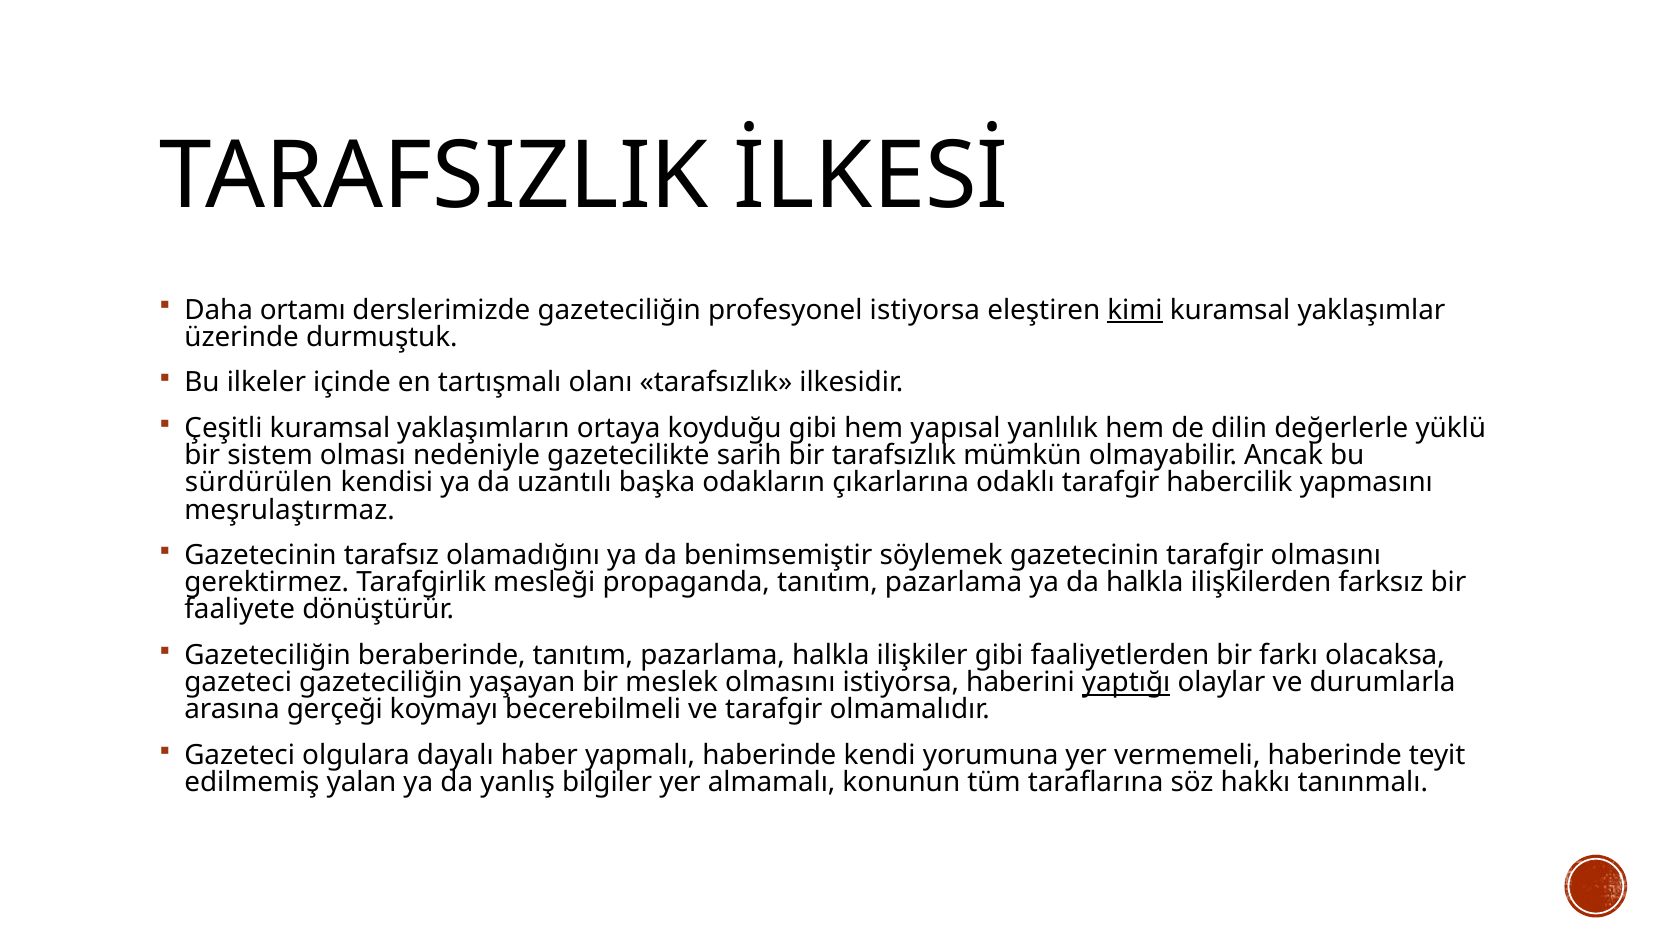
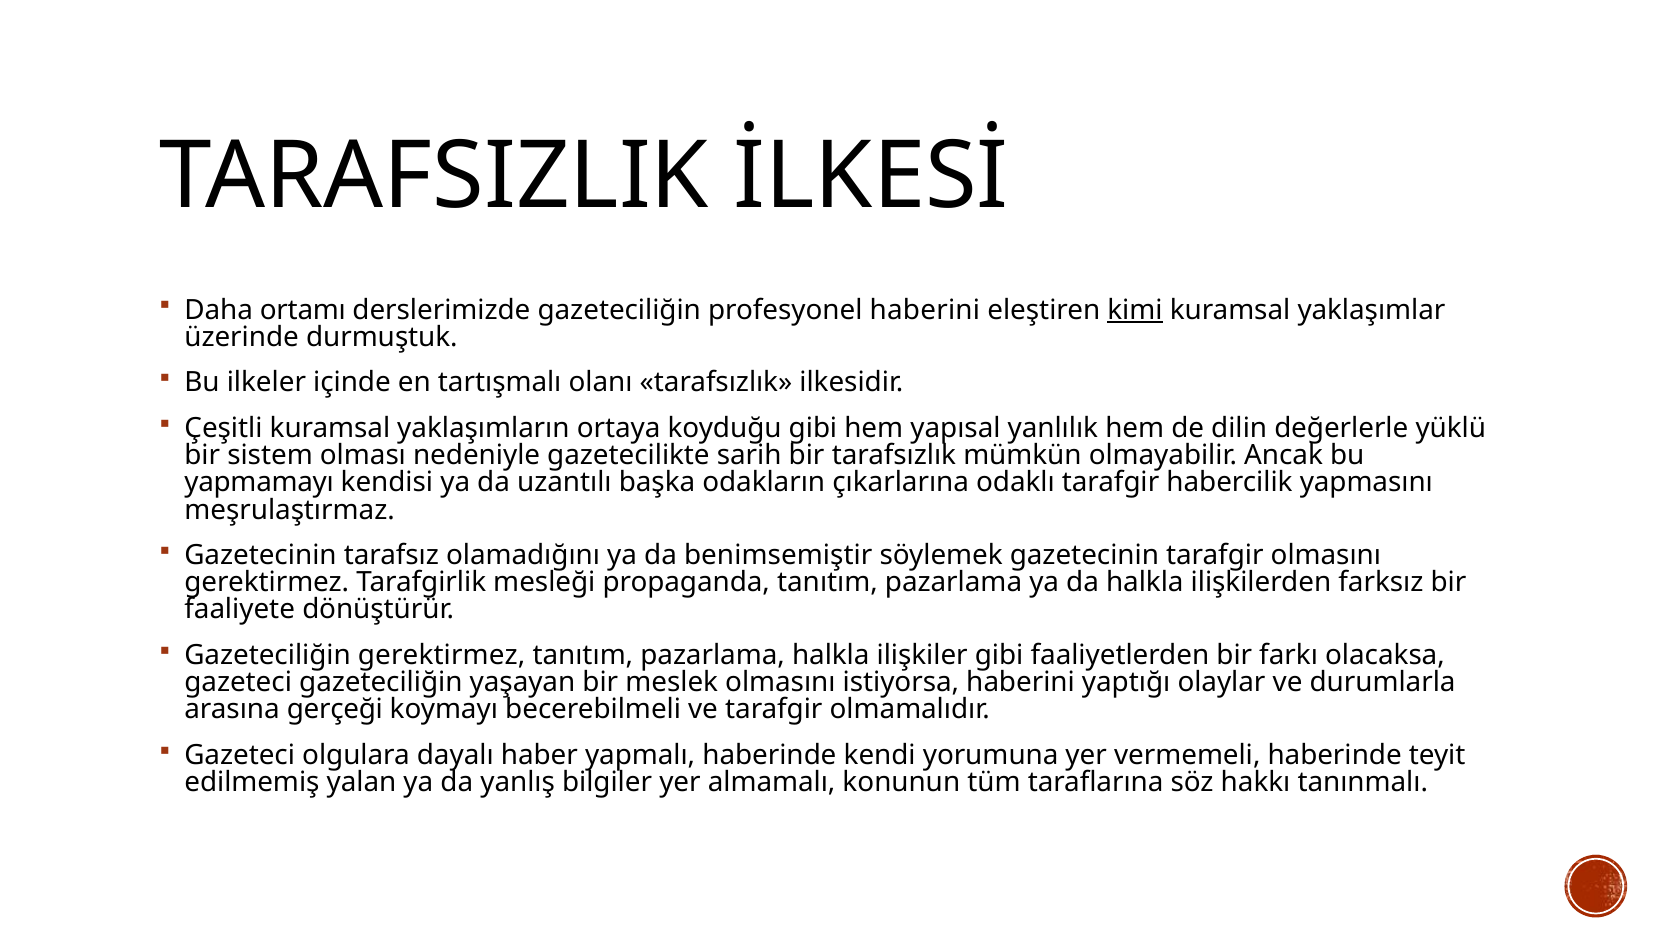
profesyonel istiyorsa: istiyorsa -> haberini
sürdürülen: sürdürülen -> yapmamayı
Gazeteciliğin beraberinde: beraberinde -> gerektirmez
yaptığı underline: present -> none
